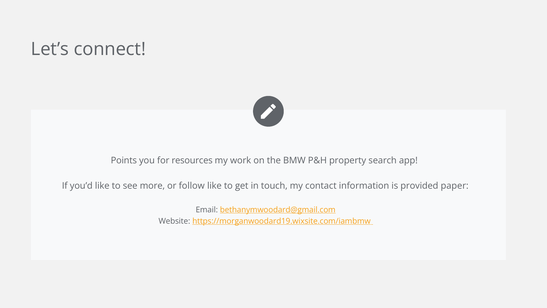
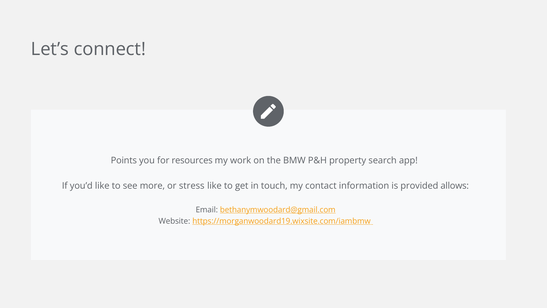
follow: follow -> stress
paper: paper -> allows
